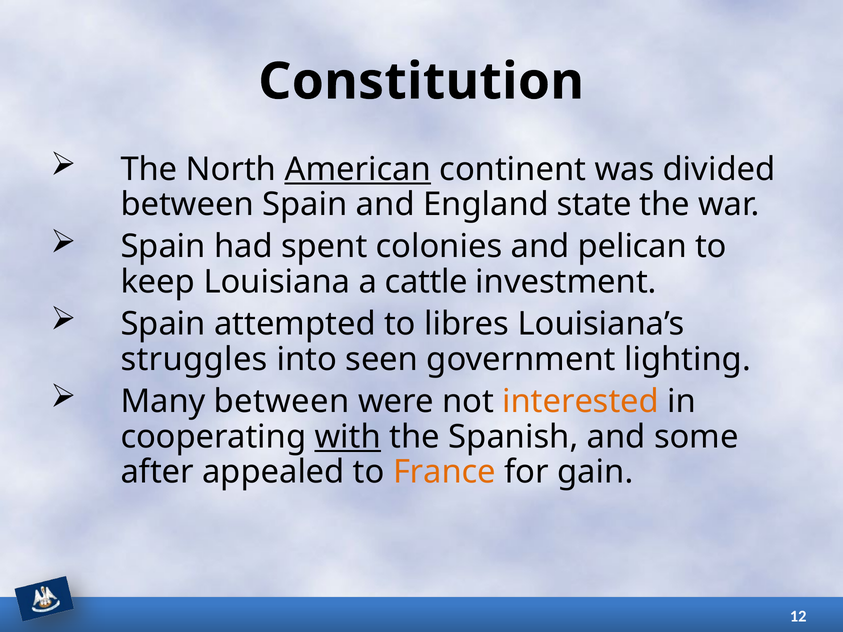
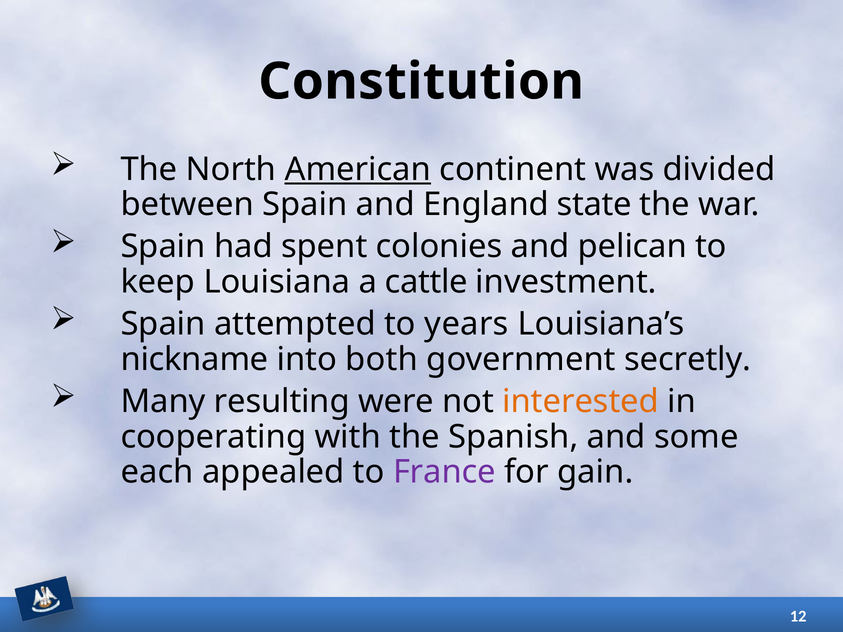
libres: libres -> years
struggles: struggles -> nickname
seen: seen -> both
lighting: lighting -> secretly
Many between: between -> resulting
with underline: present -> none
after: after -> each
France colour: orange -> purple
